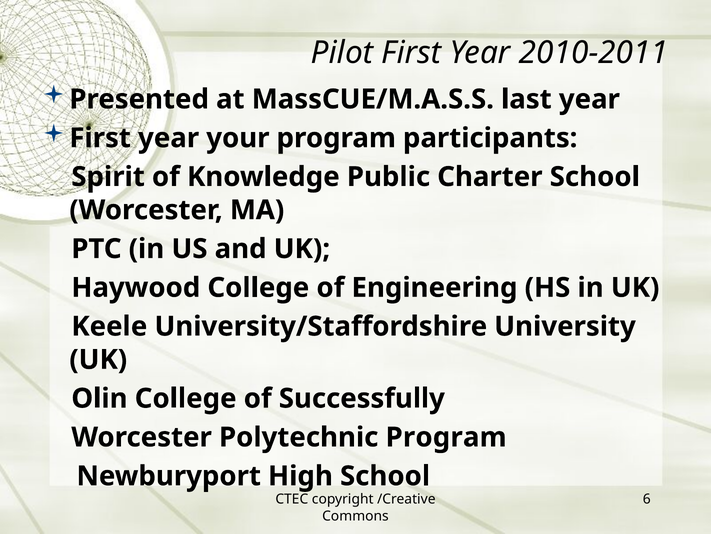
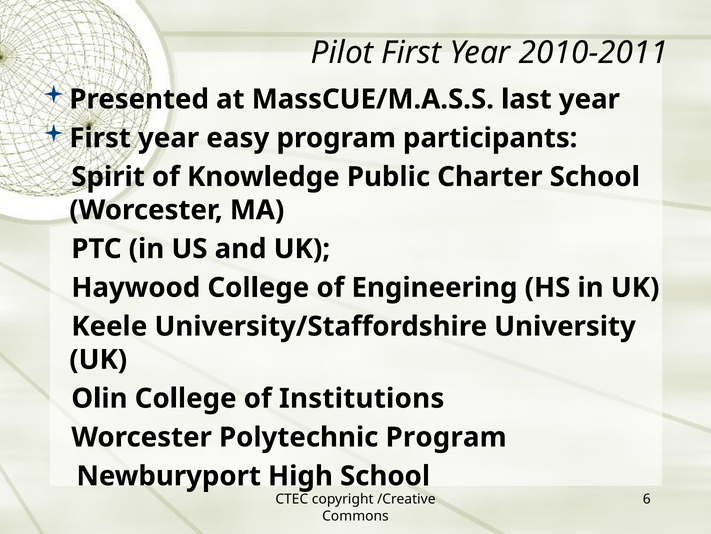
your: your -> easy
Successfully: Successfully -> Institutions
